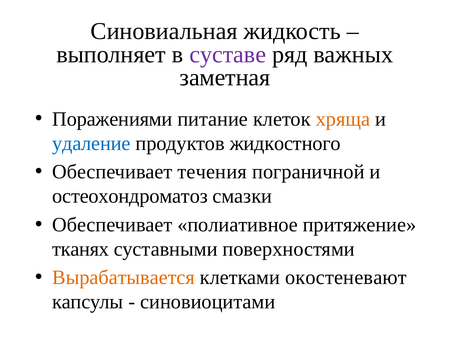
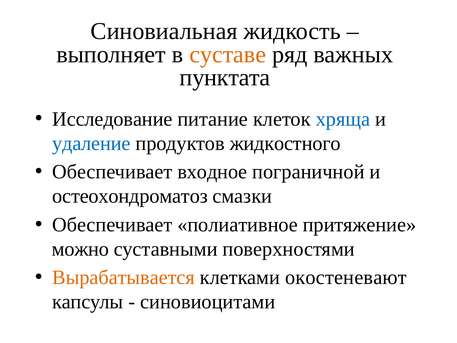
суставе colour: purple -> orange
заметная: заметная -> пунктата
Поражениями: Поражениями -> Исследование
хряща colour: orange -> blue
течения: течения -> входное
тканях: тканях -> можно
